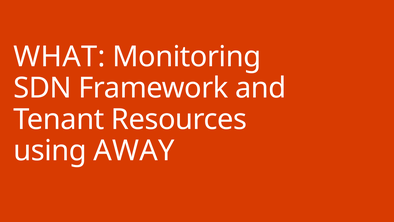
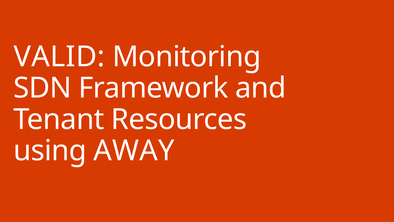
WHAT: WHAT -> VALID
